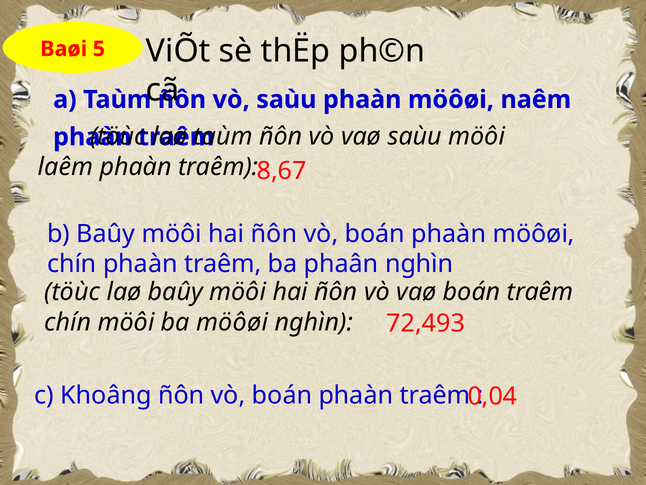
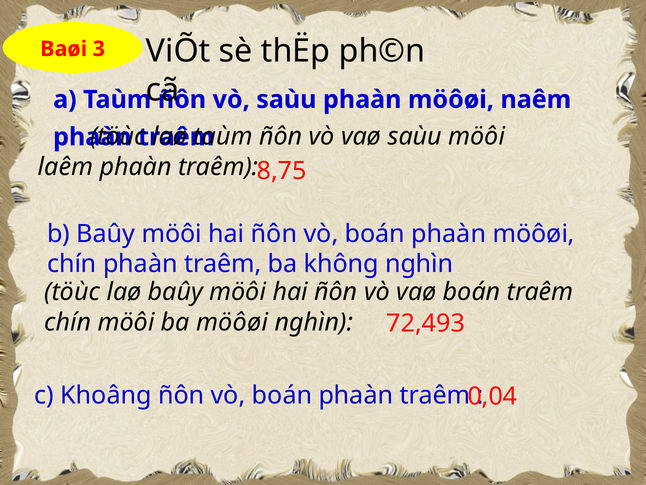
5: 5 -> 3
8,67: 8,67 -> 8,75
phaân: phaân -> không
